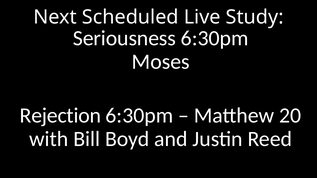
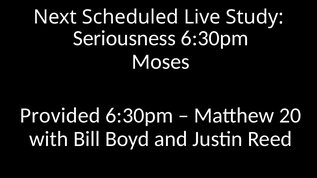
Rejection: Rejection -> Provided
